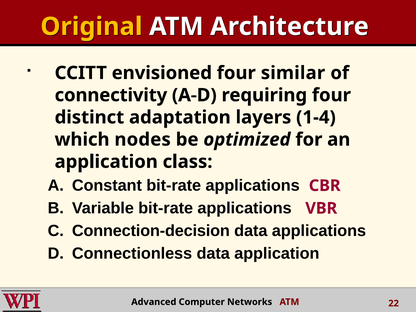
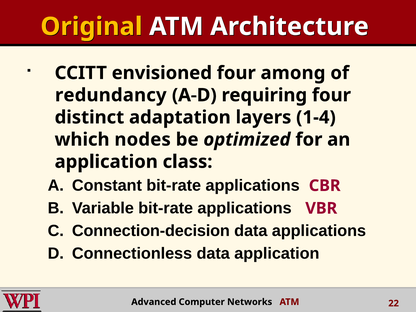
similar: similar -> among
connectivity: connectivity -> redundancy
